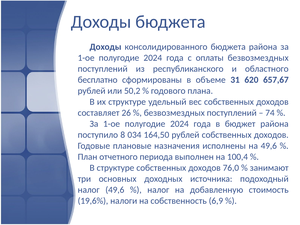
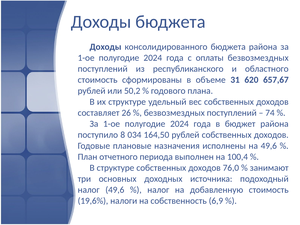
бесплатно at (98, 80): бесплатно -> стоимость
